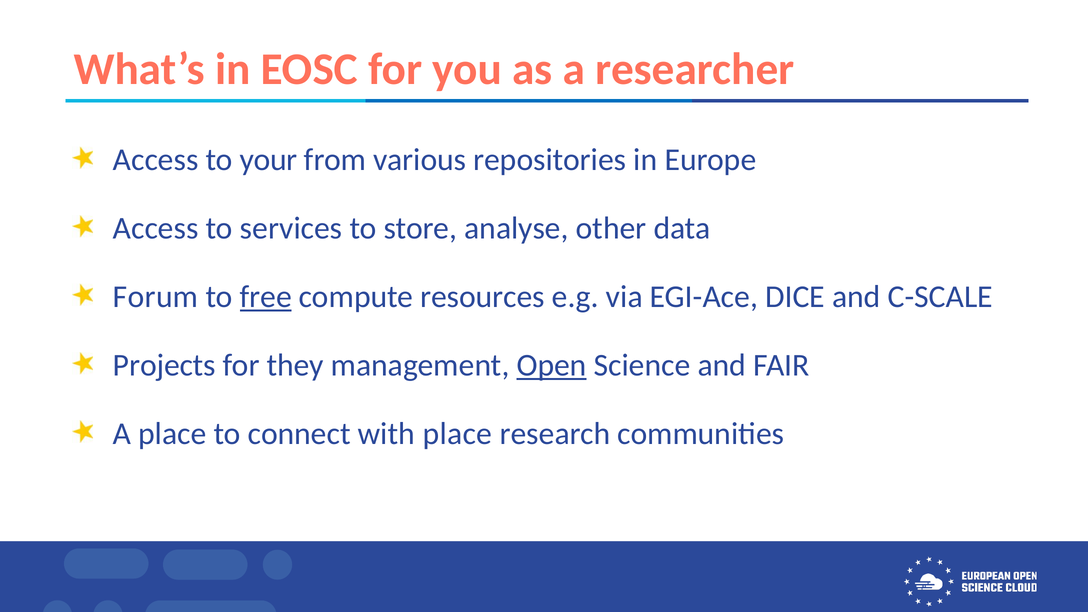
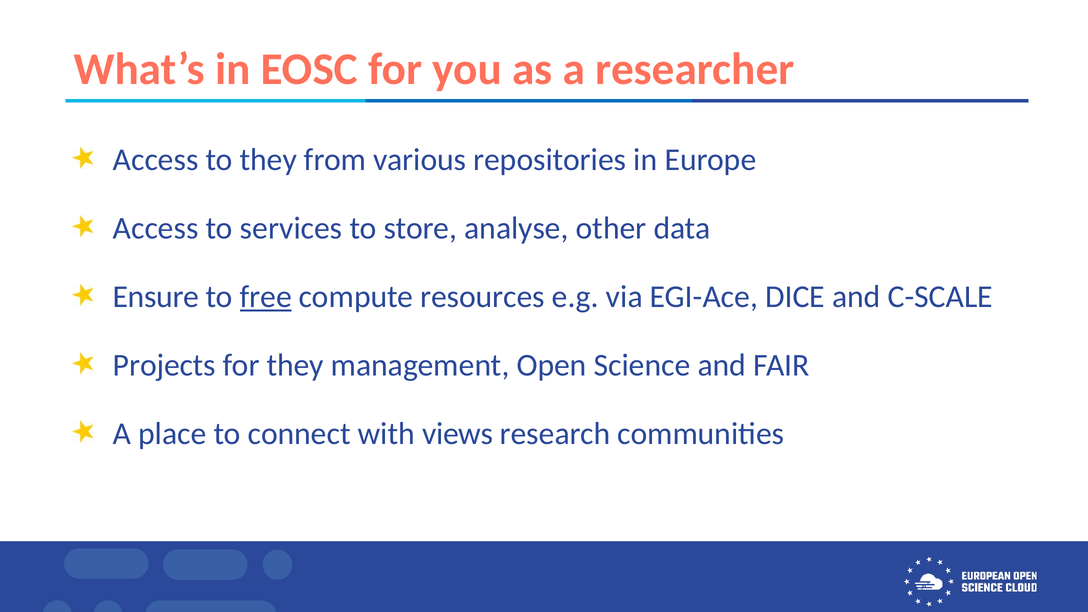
to your: your -> they
Forum: Forum -> Ensure
Open underline: present -> none
with place: place -> views
